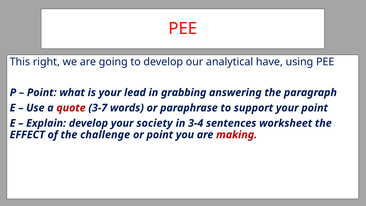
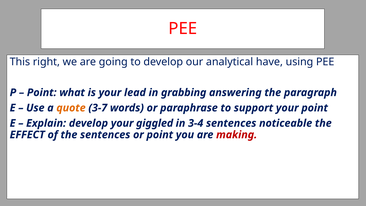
quote colour: red -> orange
society: society -> giggled
worksheet: worksheet -> noticeable
the challenge: challenge -> sentences
